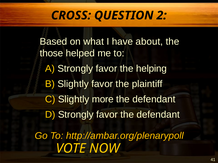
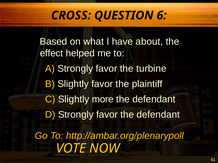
2: 2 -> 6
those: those -> effect
helping: helping -> turbine
